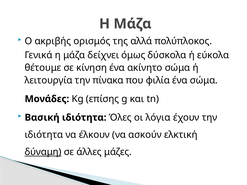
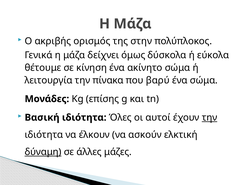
αλλά: αλλά -> στην
φιλία: φιλία -> βαρύ
λόγια: λόγια -> αυτοί
την at (210, 118) underline: none -> present
